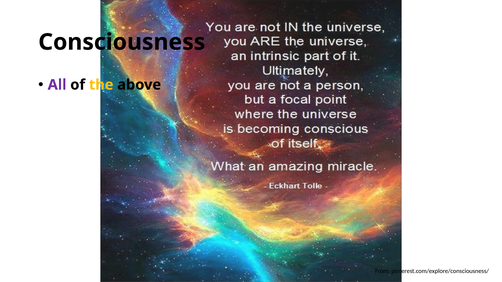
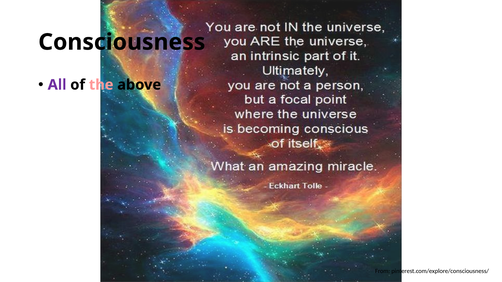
the colour: yellow -> pink
